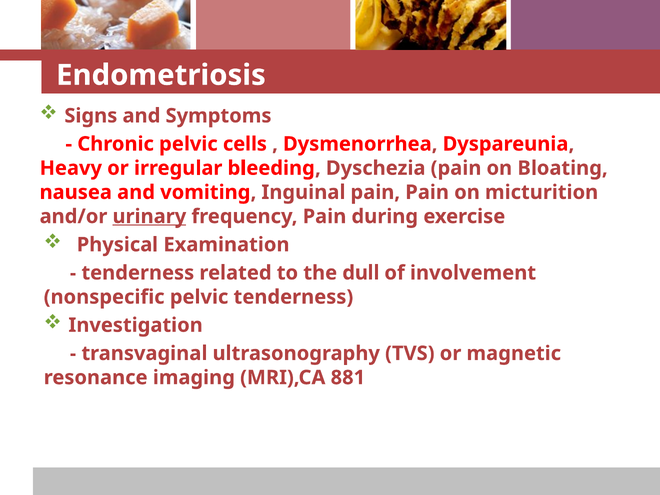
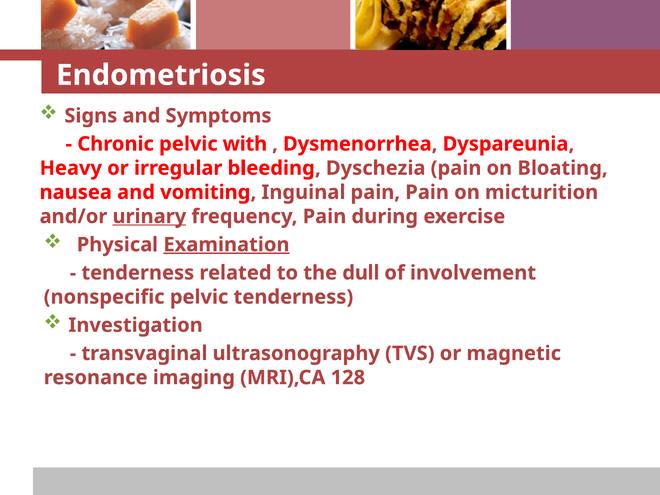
cells: cells -> with
Examination underline: none -> present
881: 881 -> 128
